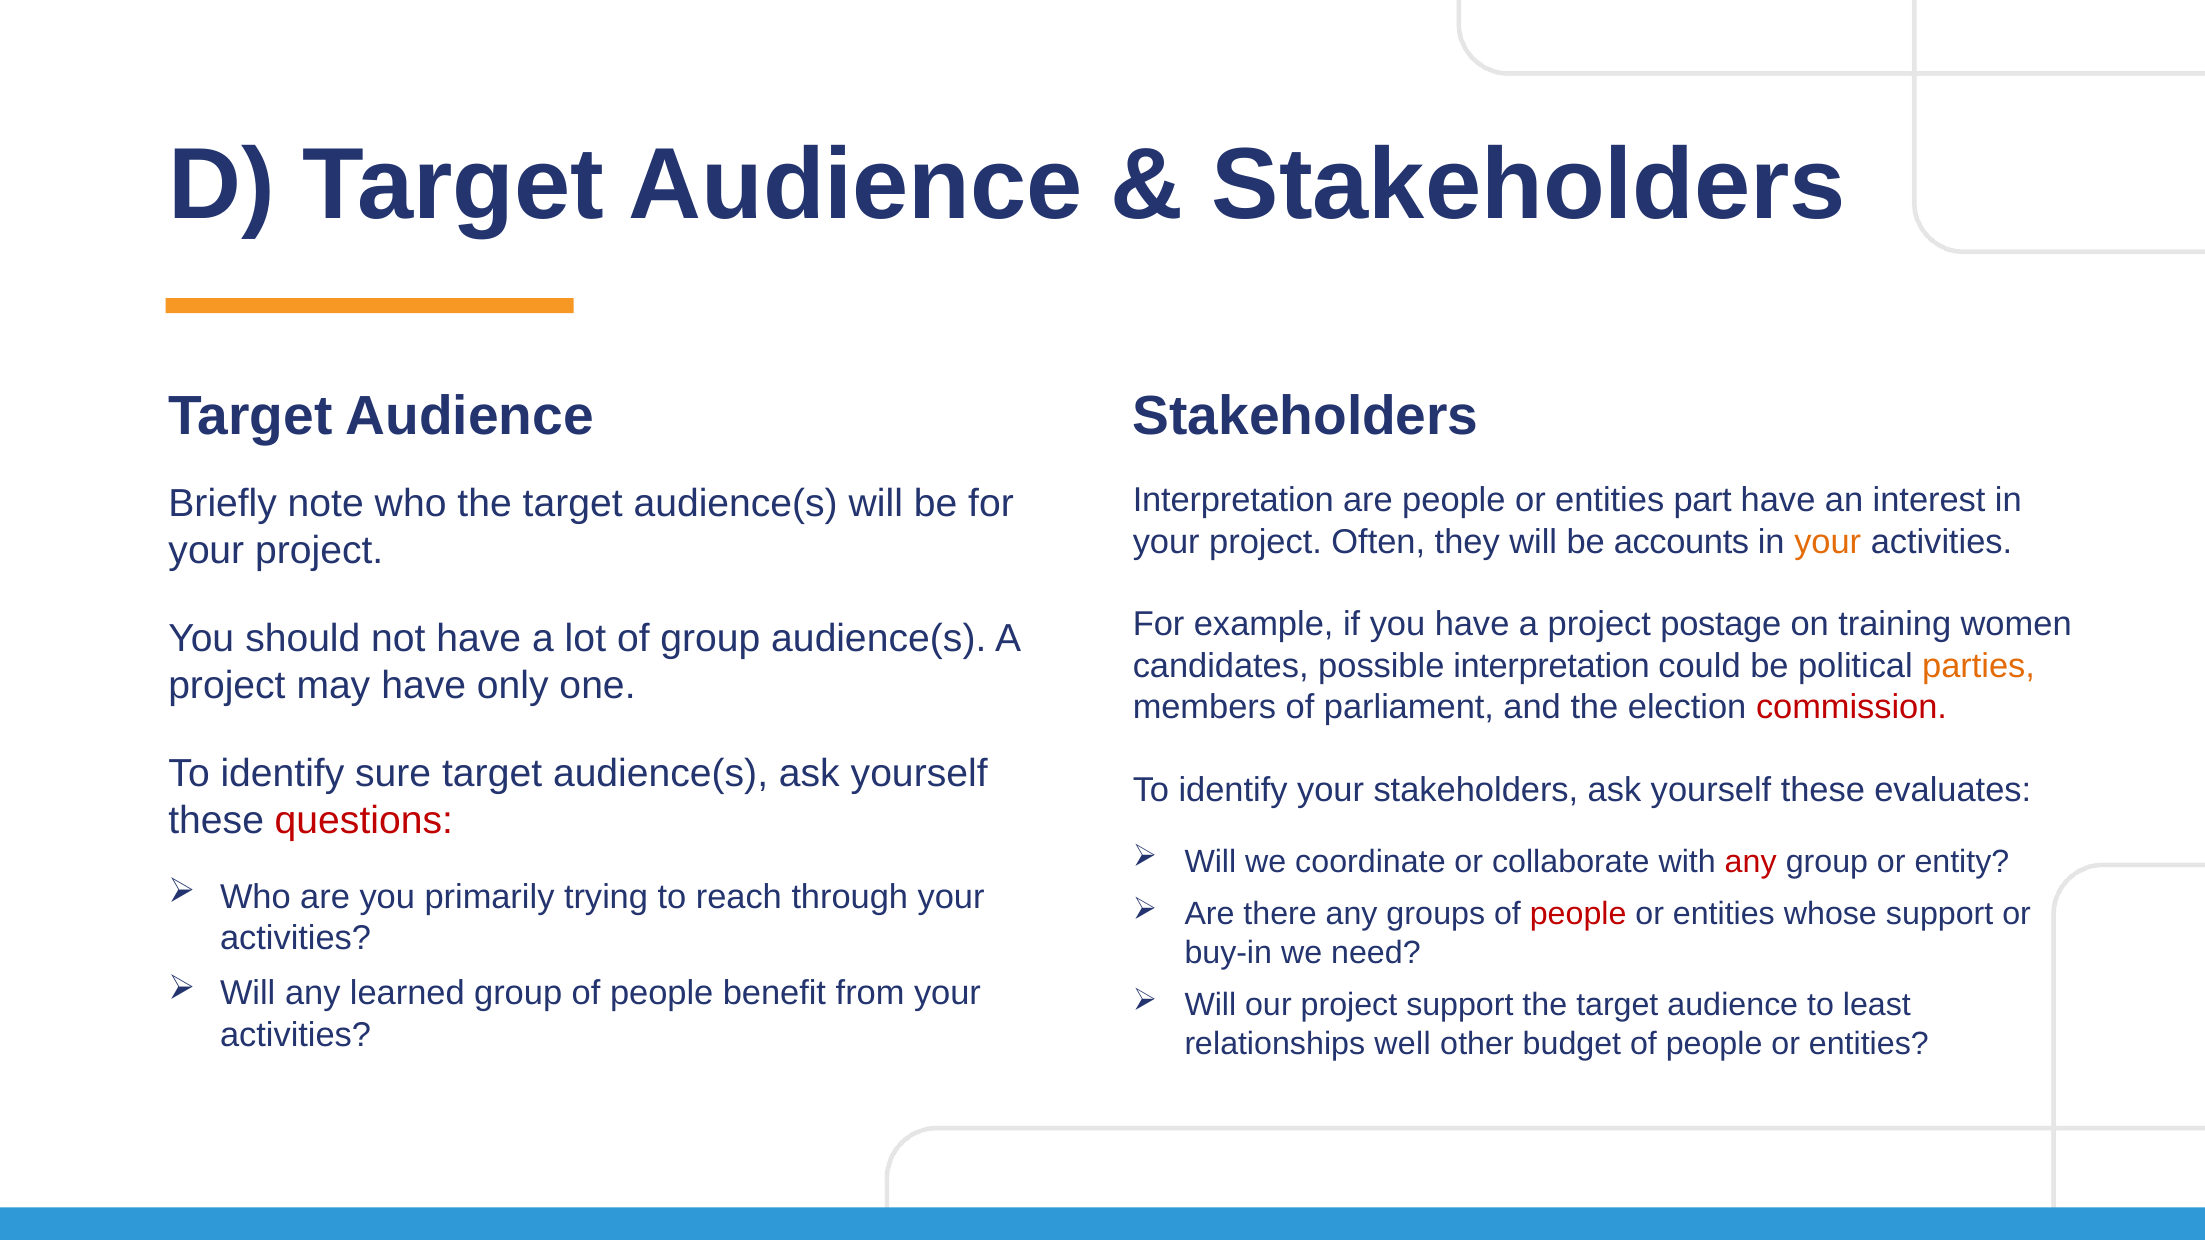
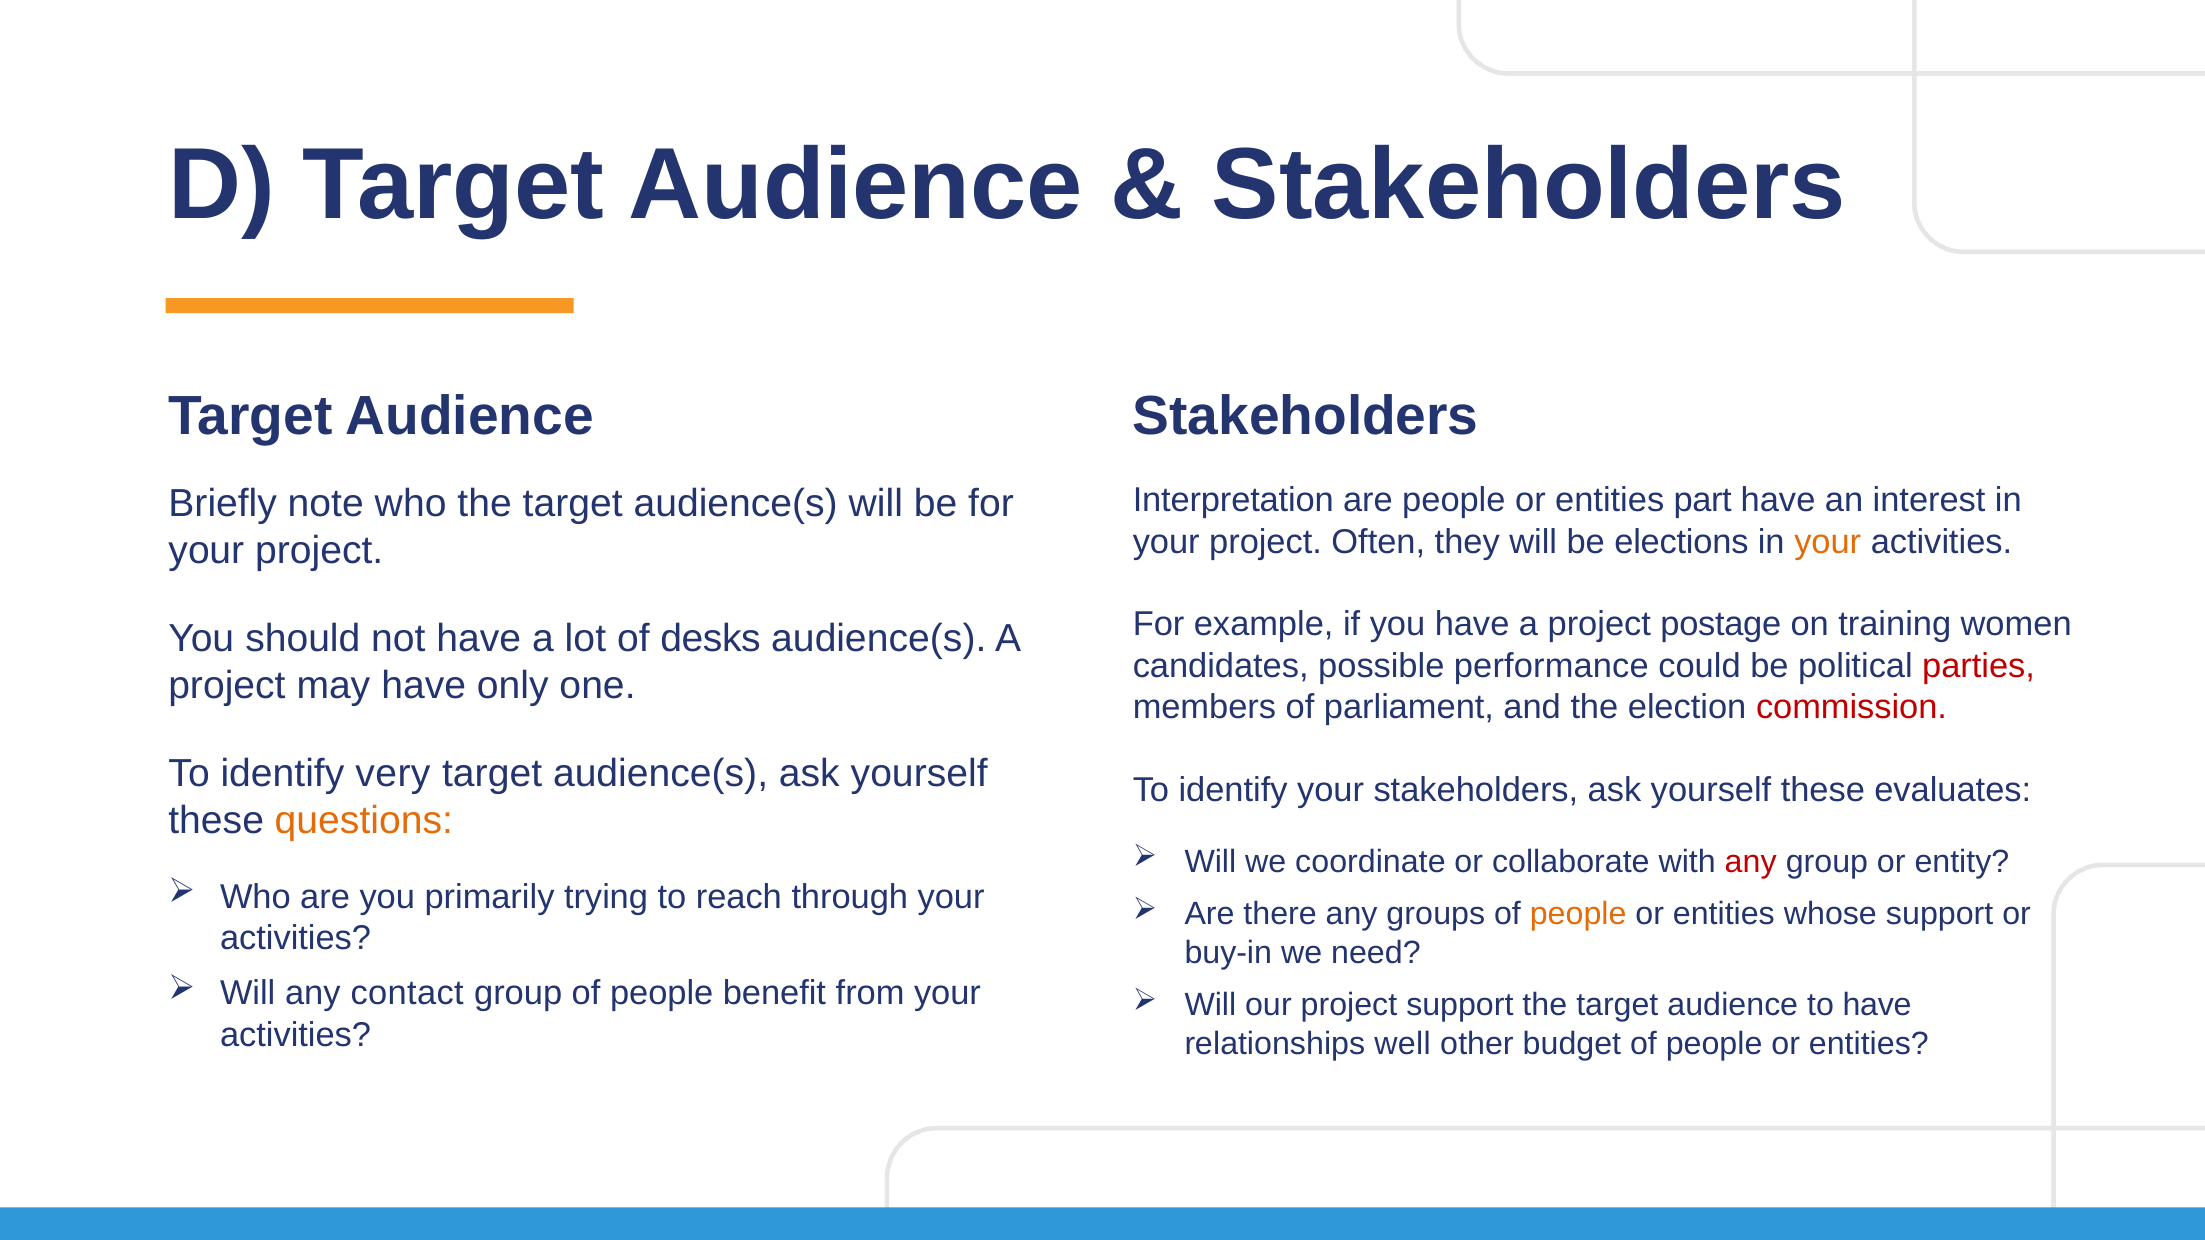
accounts: accounts -> elections
of group: group -> desks
possible interpretation: interpretation -> performance
parties colour: orange -> red
sure: sure -> very
questions colour: red -> orange
people at (1578, 914) colour: red -> orange
learned: learned -> contact
to least: least -> have
